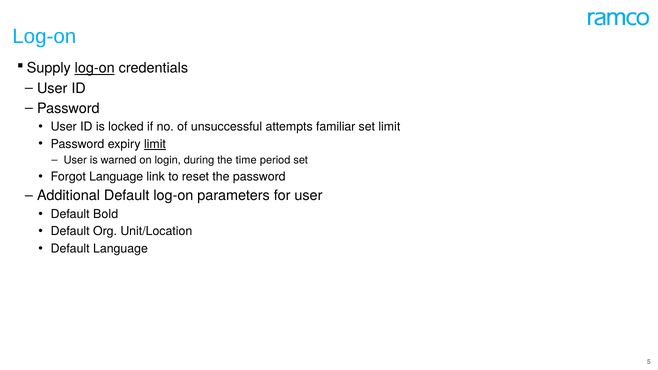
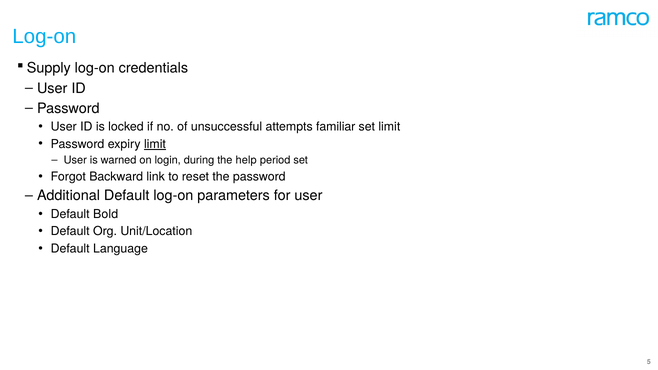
log-on at (95, 68) underline: present -> none
time: time -> help
Forgot Language: Language -> Backward
